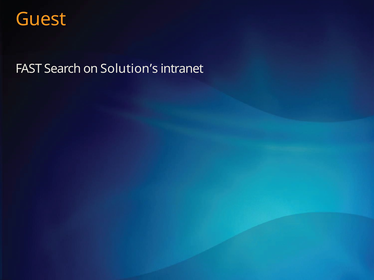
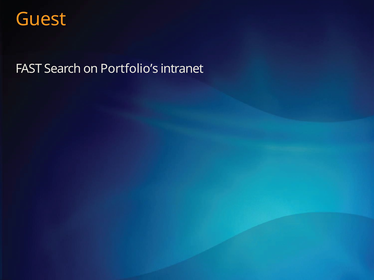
Solution’s: Solution’s -> Portfolio’s
